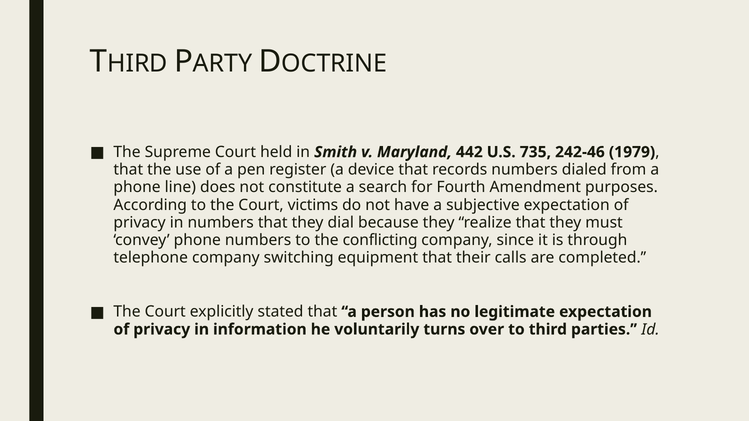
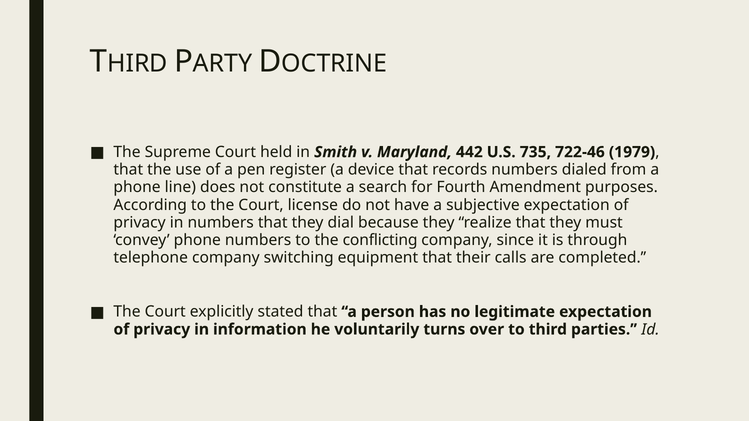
242-46: 242-46 -> 722-46
victims: victims -> license
